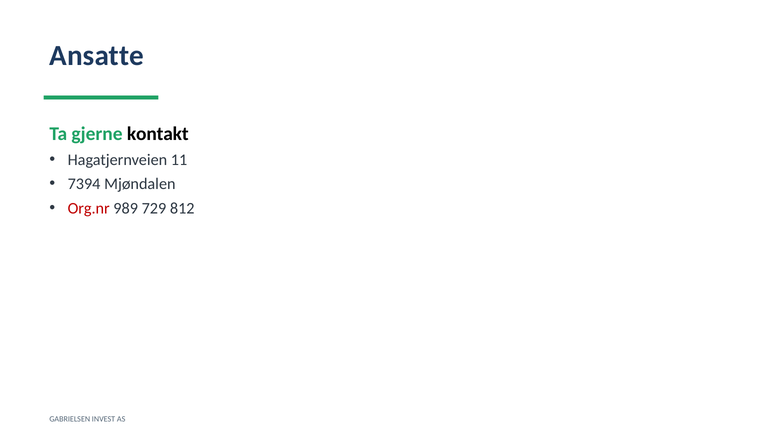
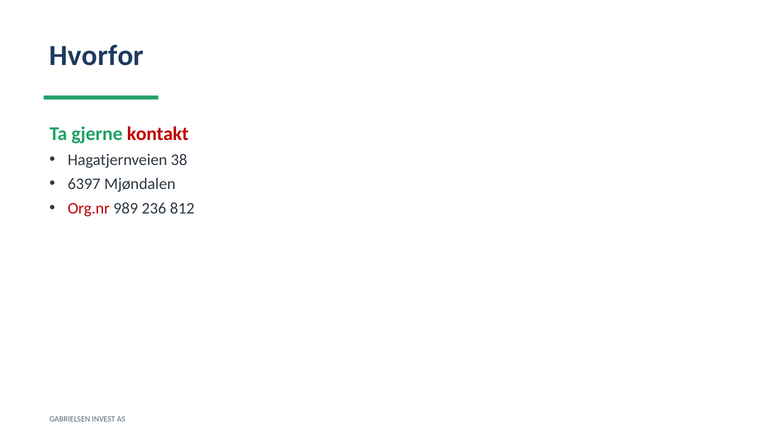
Ansatte: Ansatte -> Hvorfor
kontakt colour: black -> red
11: 11 -> 38
7394: 7394 -> 6397
729: 729 -> 236
